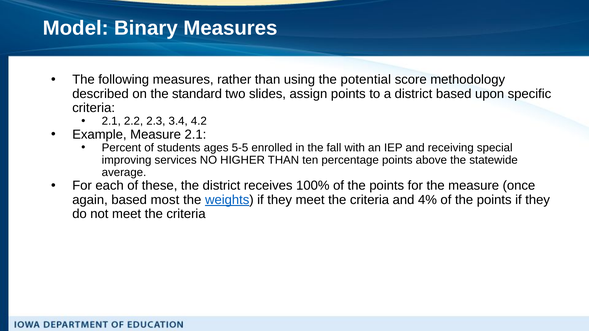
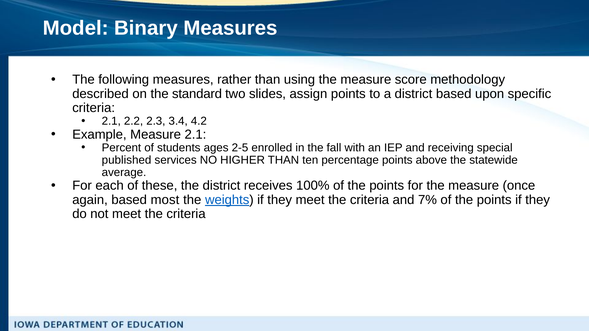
using the potential: potential -> measure
5-5: 5-5 -> 2-5
improving: improving -> published
4%: 4% -> 7%
